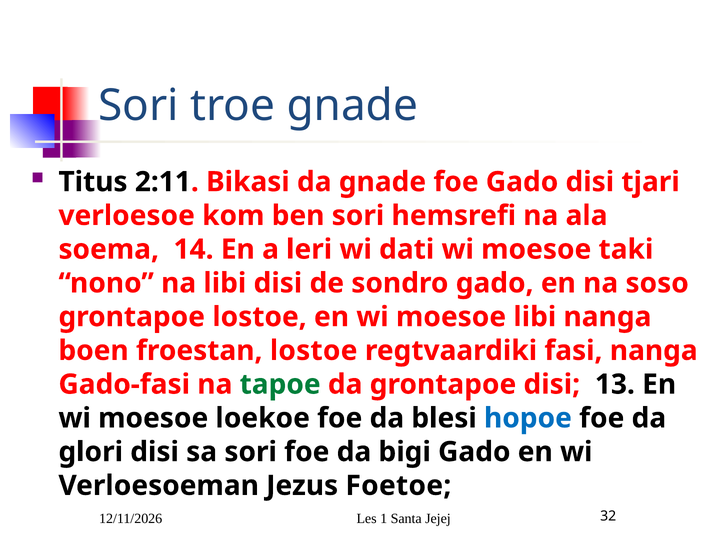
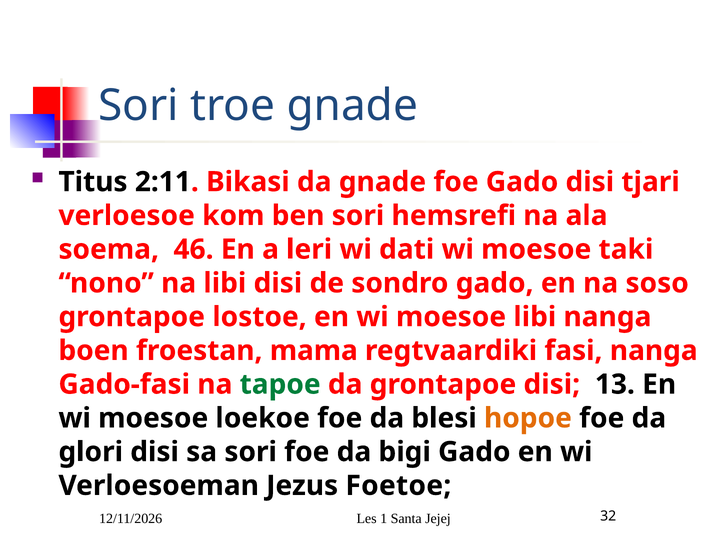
14: 14 -> 46
froestan lostoe: lostoe -> mama
hopoe colour: blue -> orange
